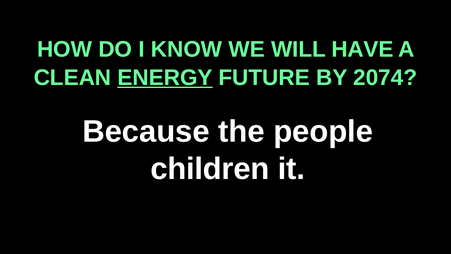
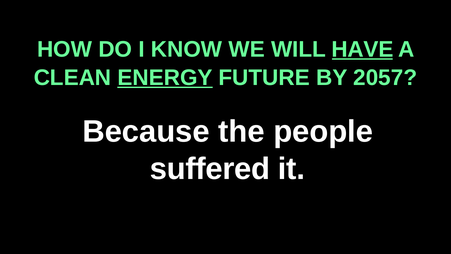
HAVE underline: none -> present
2074: 2074 -> 2057
children: children -> suffered
